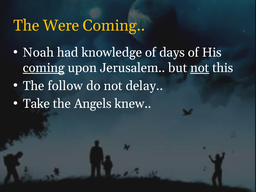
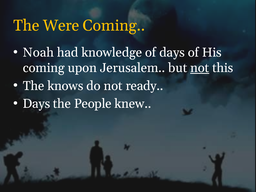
coming at (44, 68) underline: present -> none
follow: follow -> knows
delay: delay -> ready
Take at (36, 104): Take -> Days
Angels: Angels -> People
